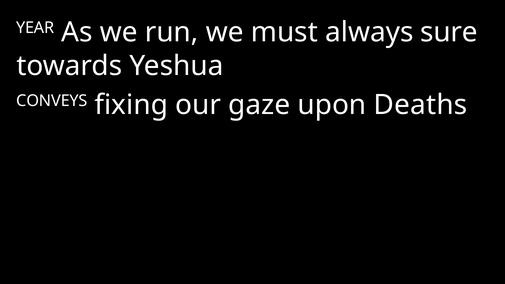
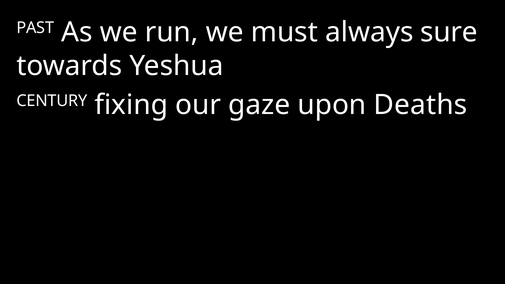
YEAR: YEAR -> PAST
CONVEYS: CONVEYS -> CENTURY
